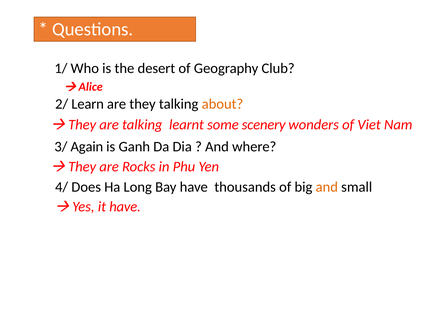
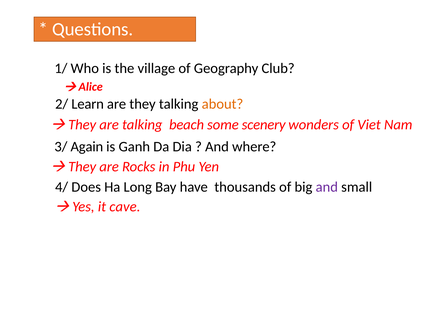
desert: desert -> village
learnt: learnt -> beach
and at (327, 187) colour: orange -> purple
it have: have -> cave
